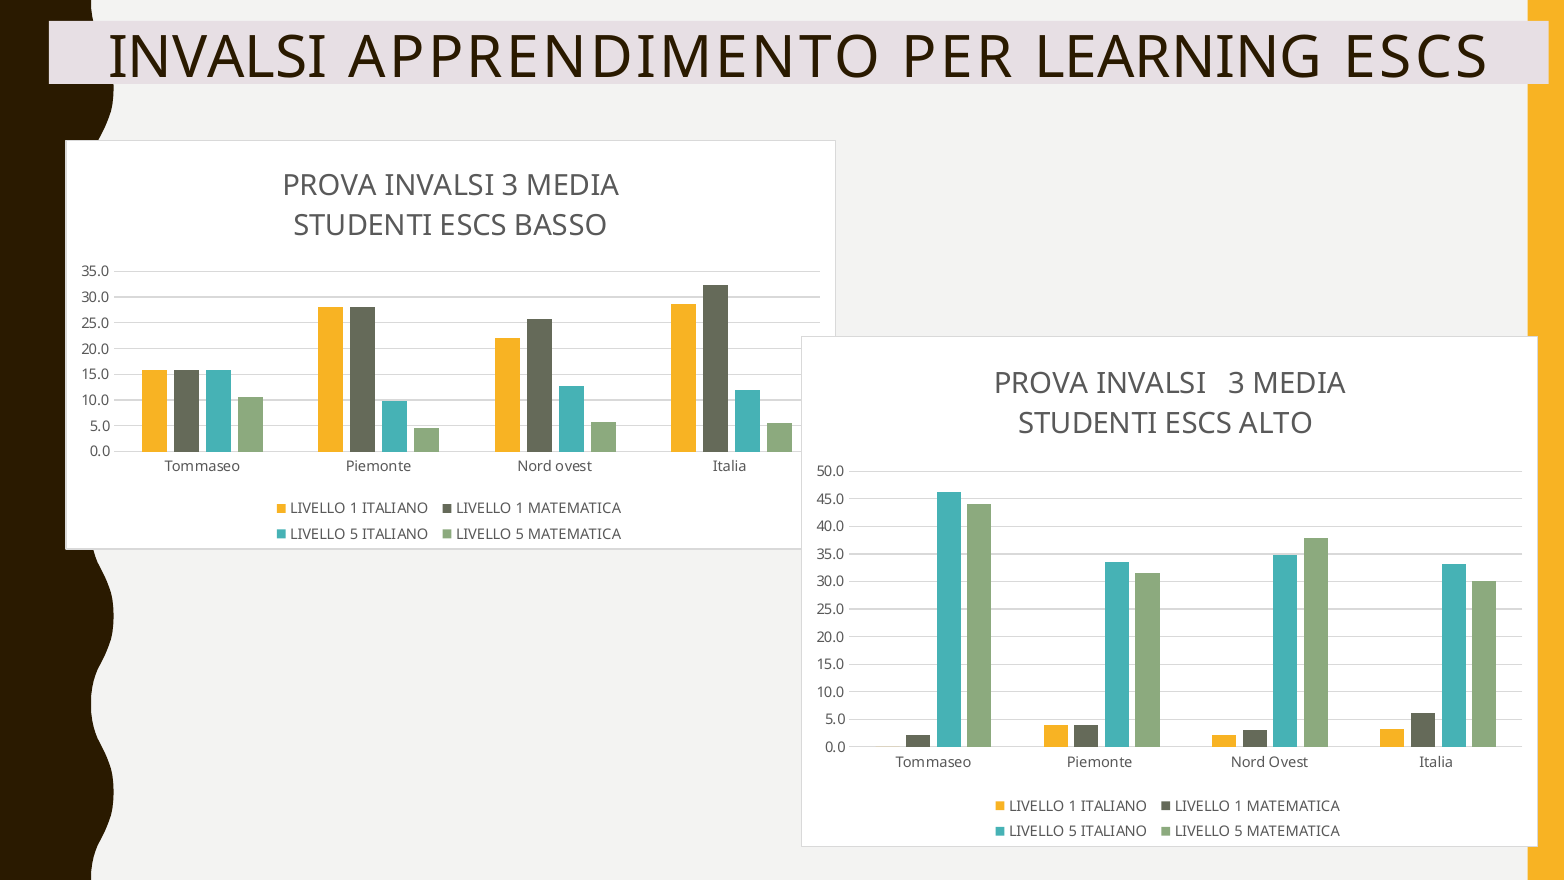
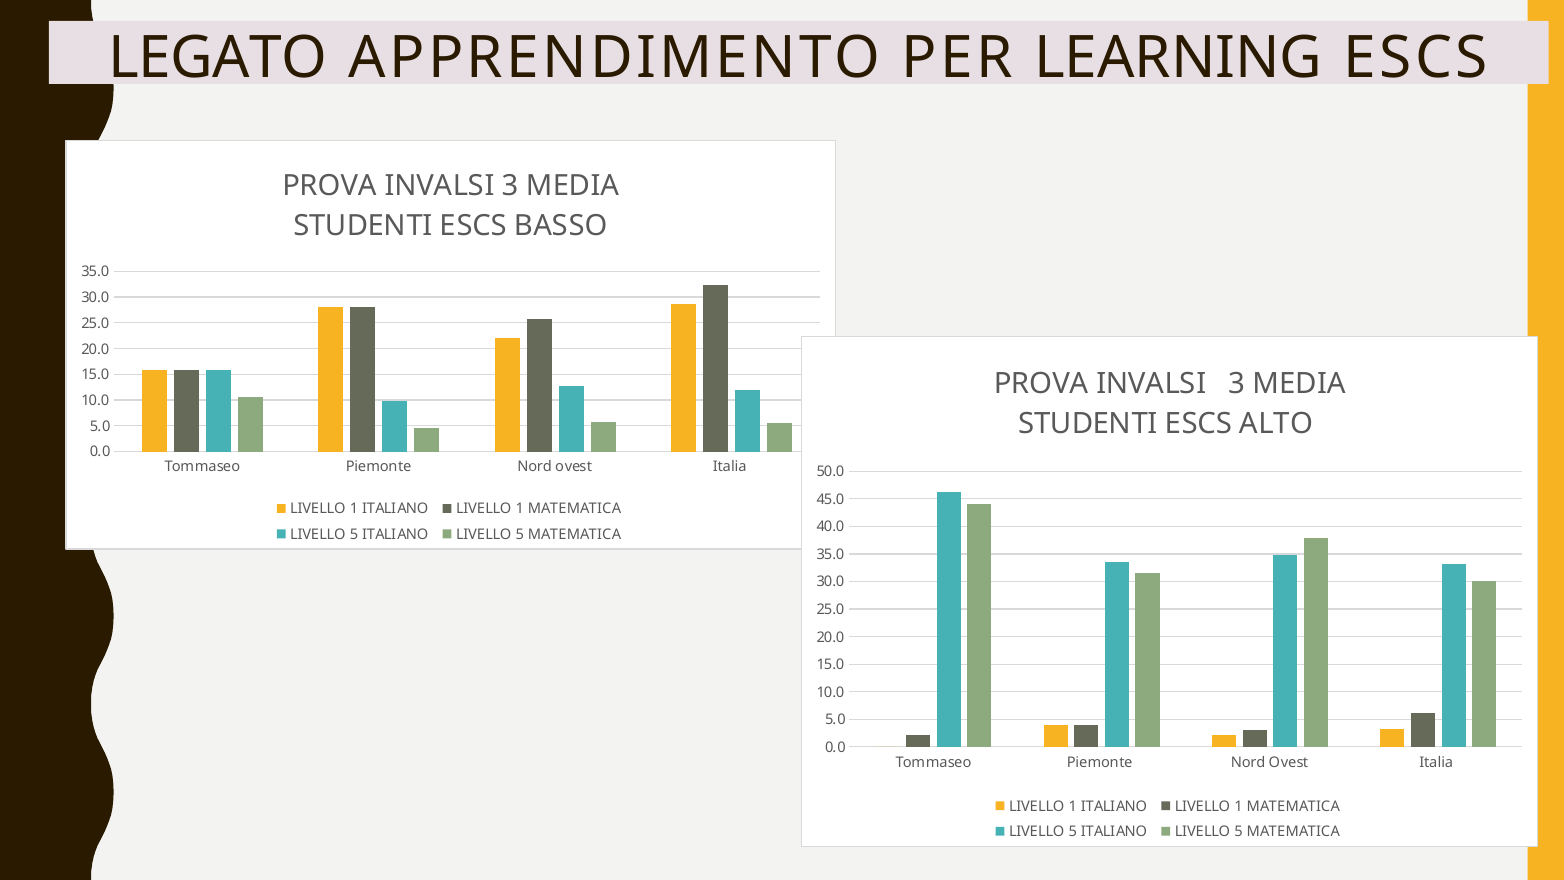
INVALSI at (218, 58): INVALSI -> LEGATO
